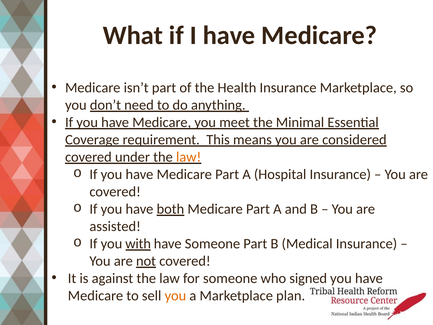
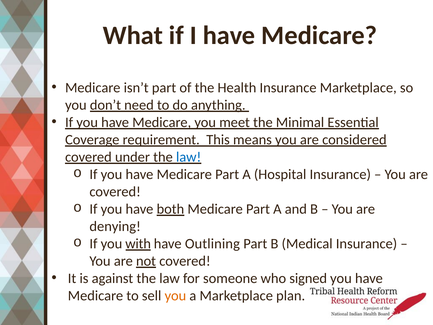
law at (189, 157) colour: orange -> blue
assisted: assisted -> denying
have Someone: Someone -> Outlining
